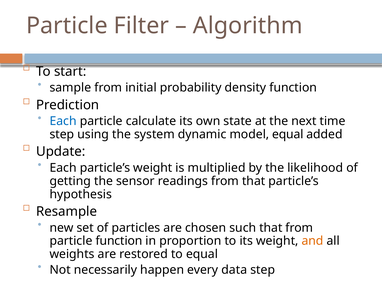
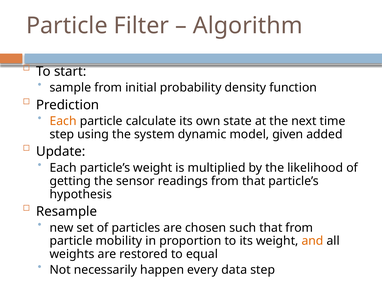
Each at (63, 121) colour: blue -> orange
model equal: equal -> given
particle function: function -> mobility
